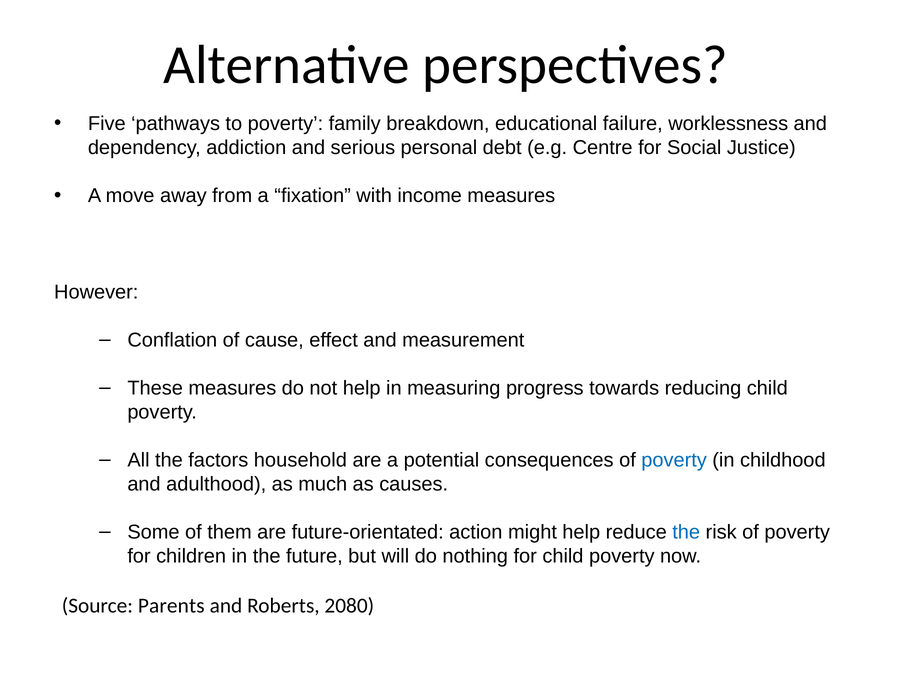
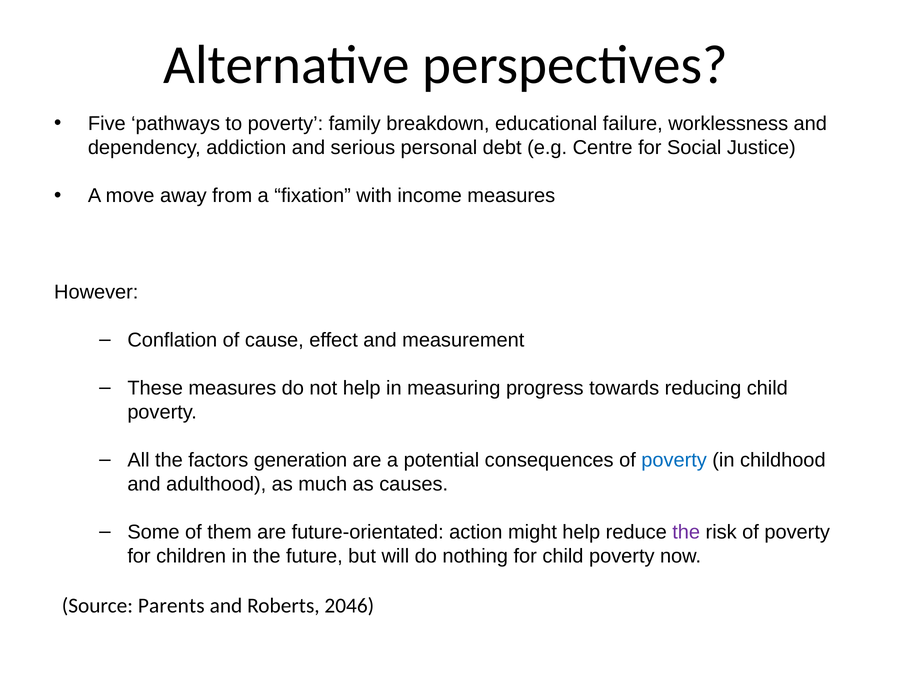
household: household -> generation
the at (686, 533) colour: blue -> purple
2080: 2080 -> 2046
